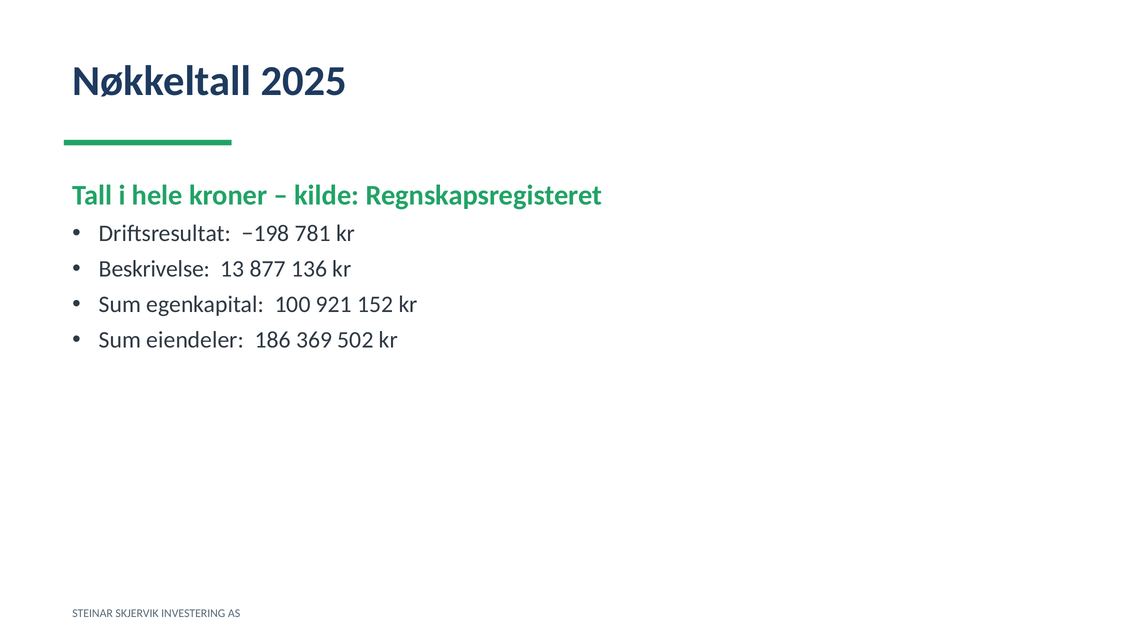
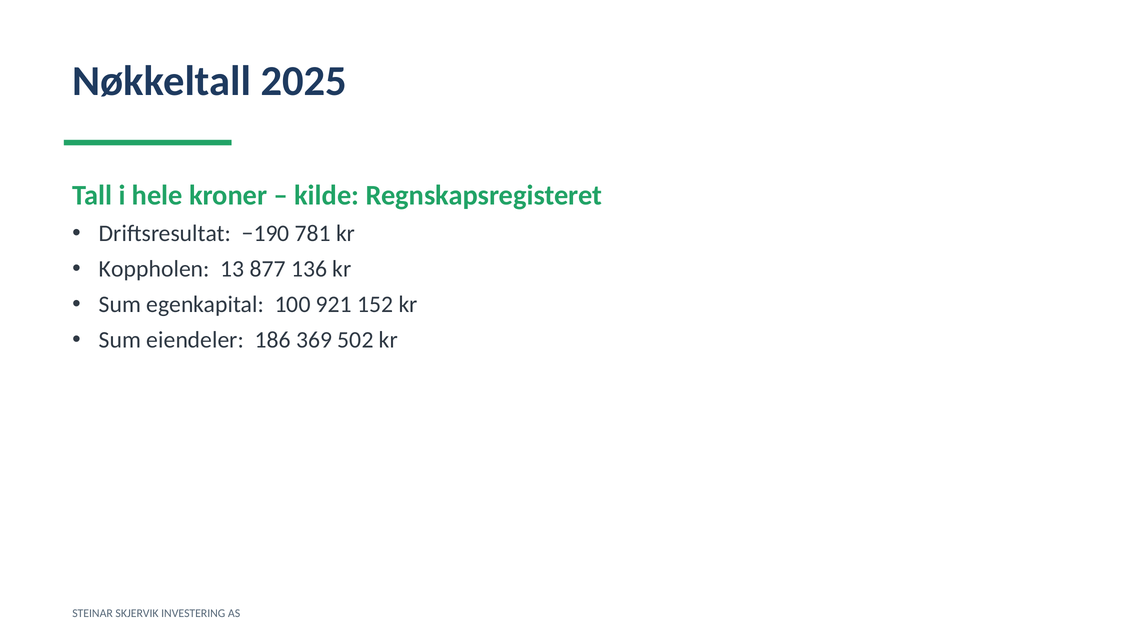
−198: −198 -> −190
Beskrivelse: Beskrivelse -> Koppholen
